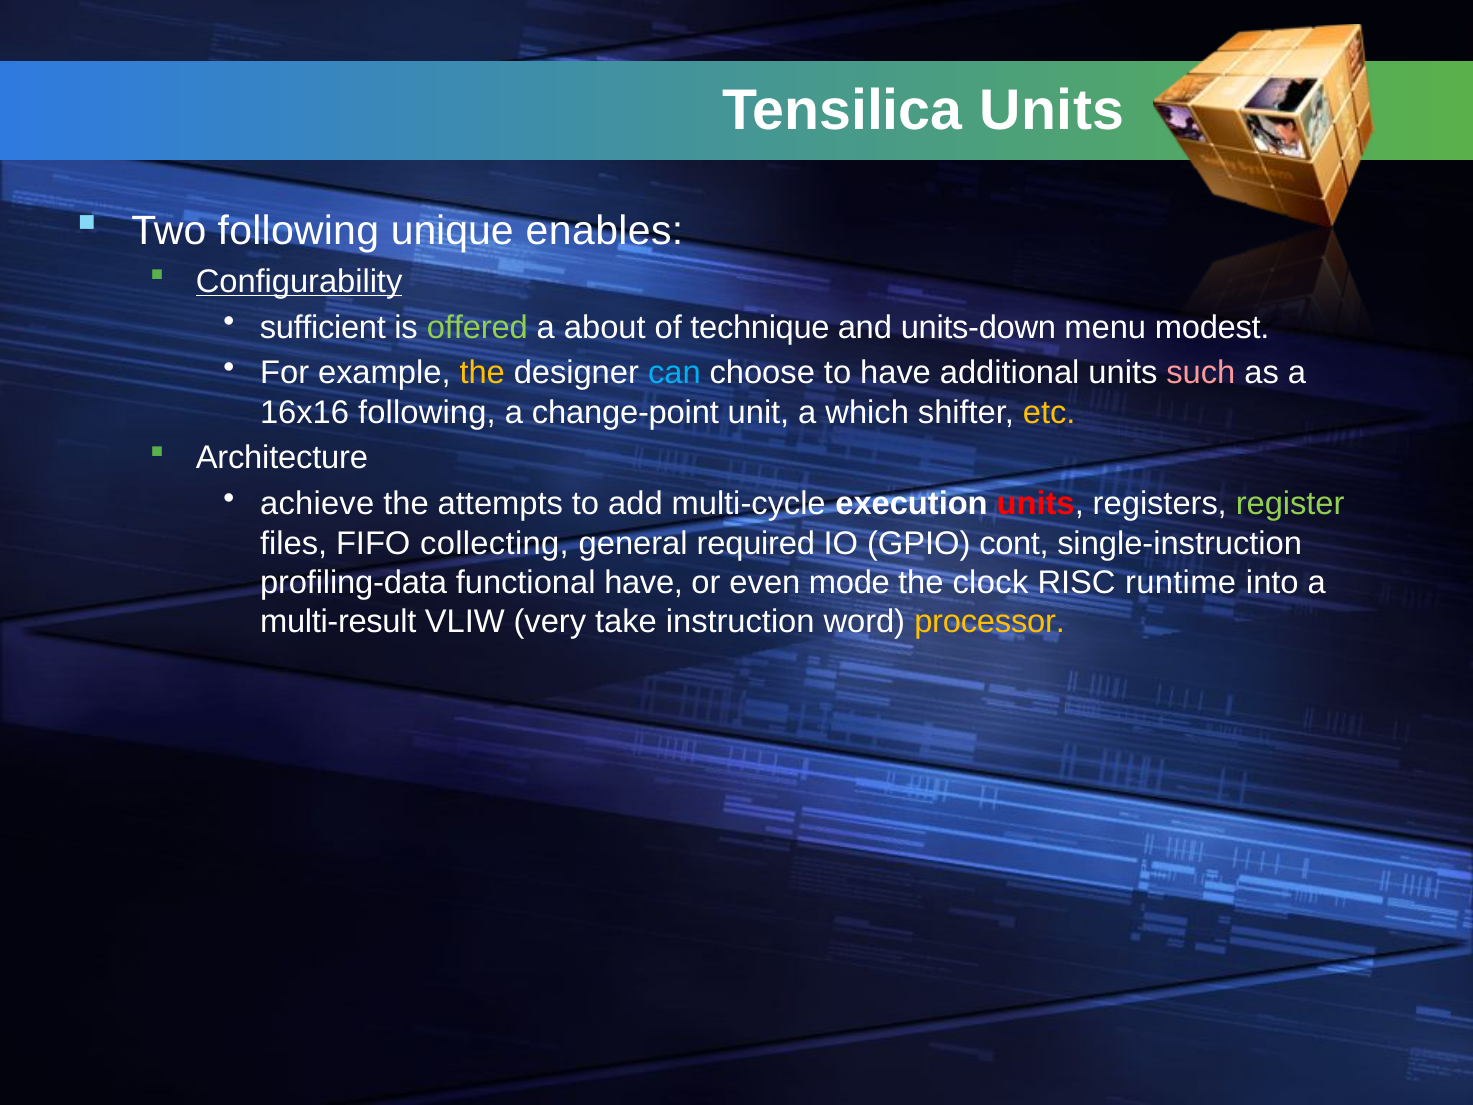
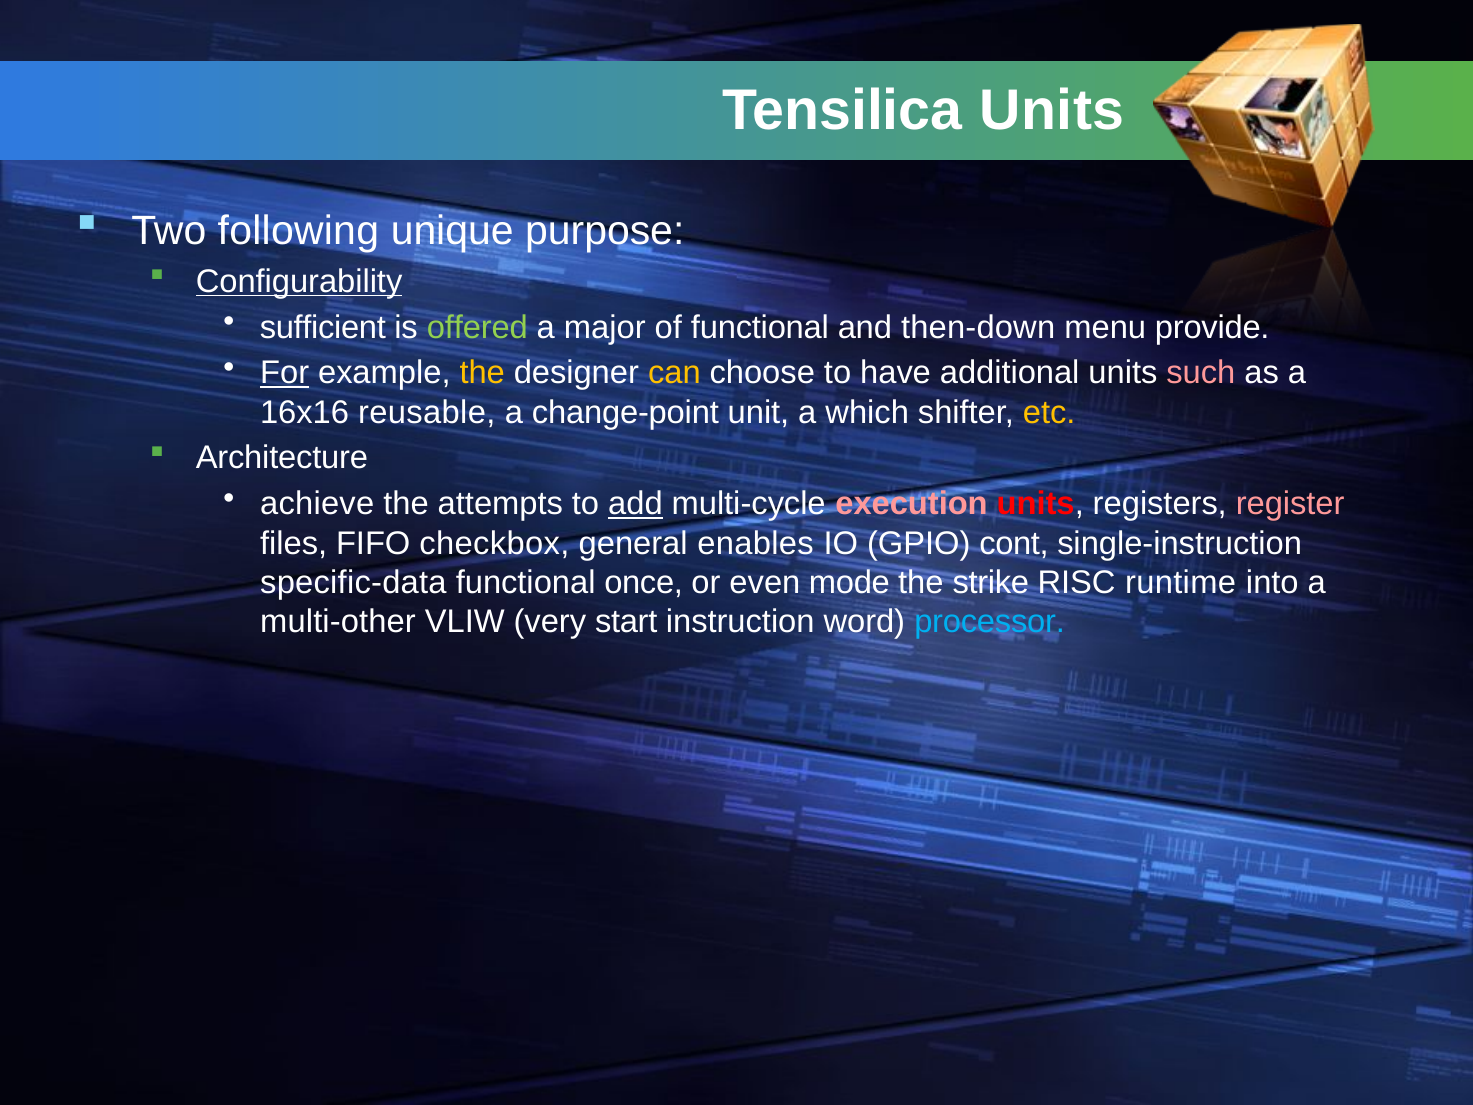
enables: enables -> purpose
about: about -> major
of technique: technique -> functional
units-down: units-down -> then-down
modest: modest -> provide
For underline: none -> present
can colour: light blue -> yellow
16x16 following: following -> reusable
add underline: none -> present
execution colour: white -> pink
register colour: light green -> pink
collecting: collecting -> checkbox
required: required -> enables
profiling-data: profiling-data -> specific-data
functional have: have -> once
clock: clock -> strike
multi-result: multi-result -> multi-other
take: take -> start
processor colour: yellow -> light blue
